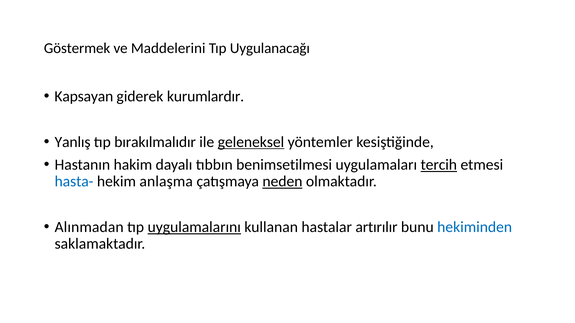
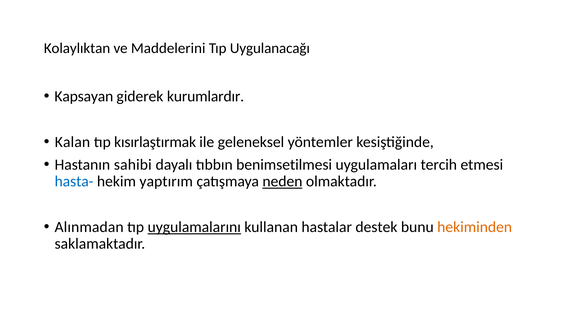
Göstermek: Göstermek -> Kolaylıktan
Yanlış: Yanlış -> Kalan
bırakılmalıdır: bırakılmalıdır -> kısırlaştırmak
geleneksel underline: present -> none
hakim: hakim -> sahibi
tercih underline: present -> none
anlaşma: anlaşma -> yaptırım
artırılır: artırılır -> destek
hekiminden colour: blue -> orange
